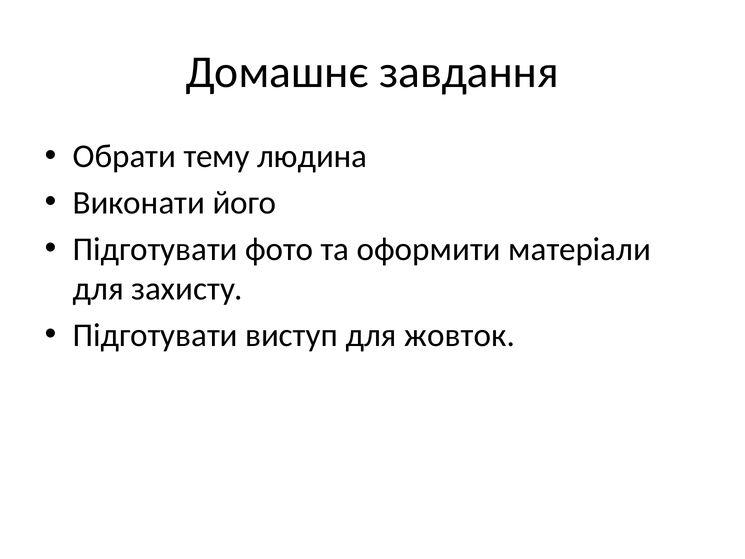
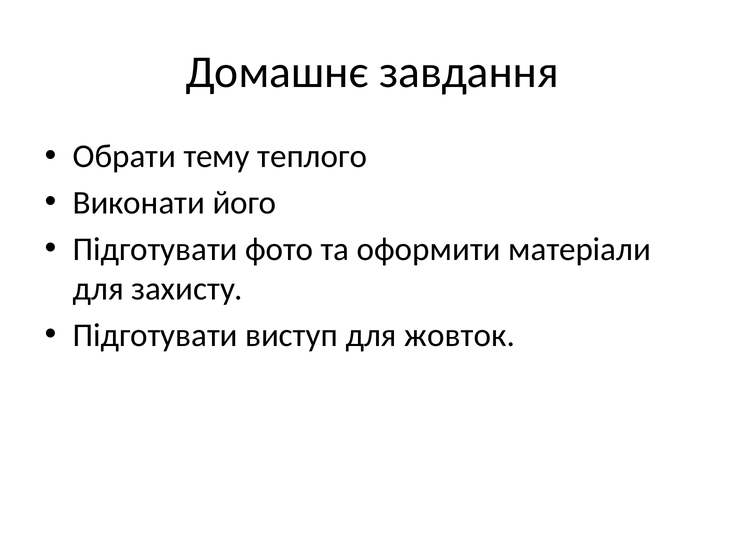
людина: людина -> теплого
